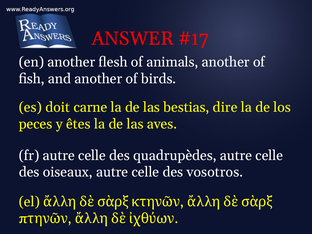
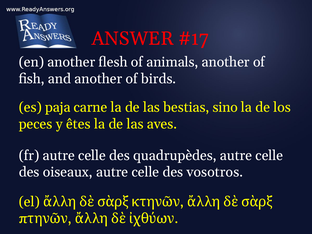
doit: doit -> paja
dire: dire -> sino
